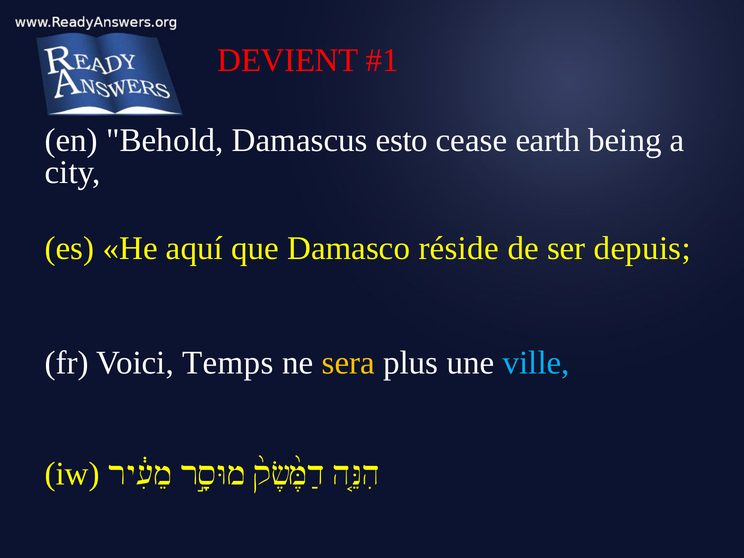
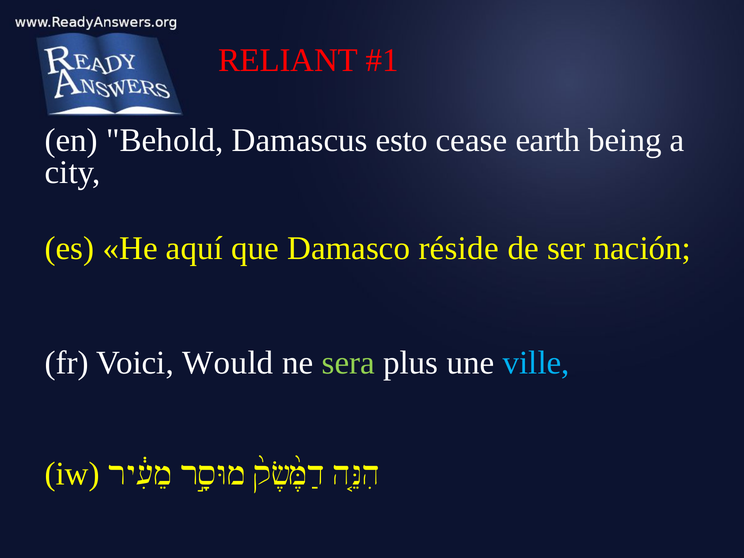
DEVIENT: DEVIENT -> RELIANT
depuis: depuis -> nación
Temps: Temps -> Would
sera colour: yellow -> light green
